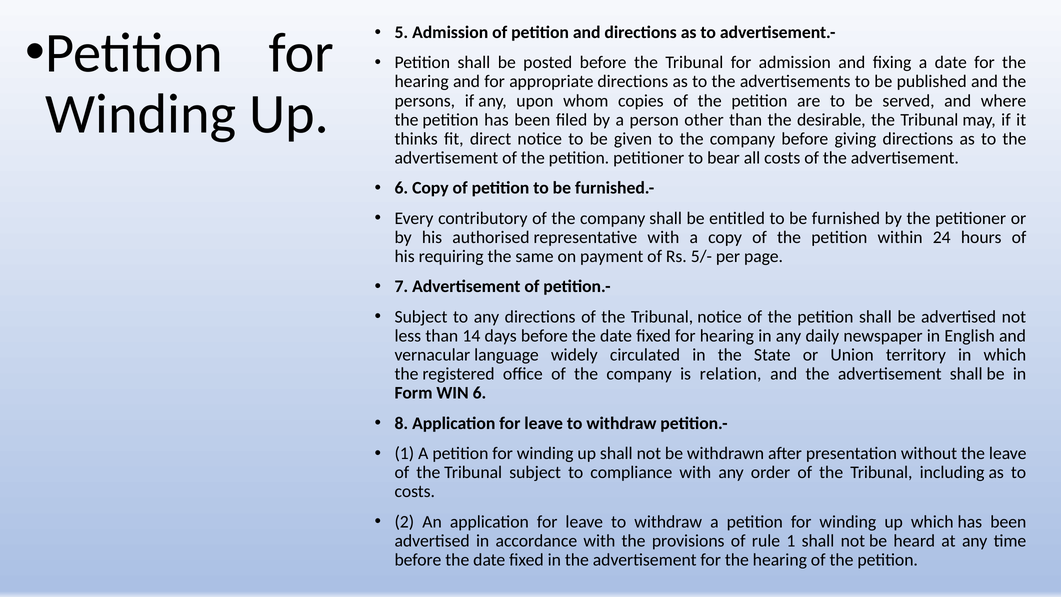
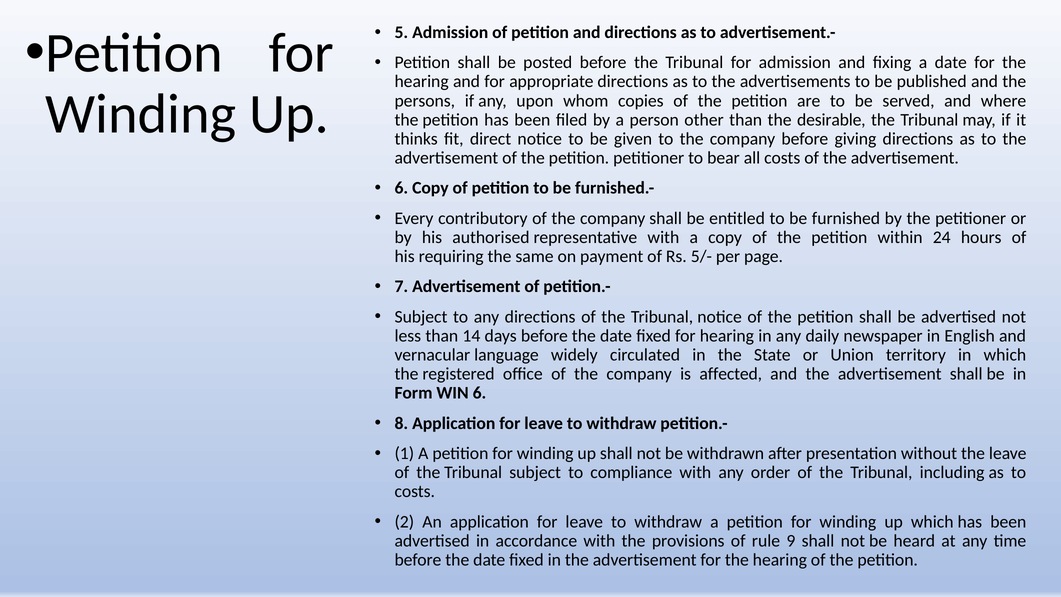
relation: relation -> affected
rule 1: 1 -> 9
